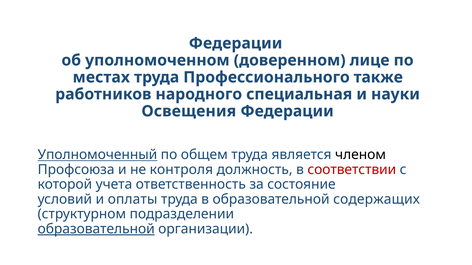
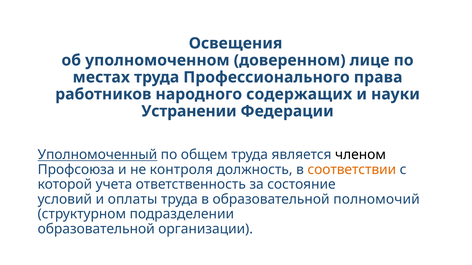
Федерации at (236, 43): Федерации -> Освещения
также: также -> права
специальная: специальная -> содержащих
Освещения: Освещения -> Устранении
соответствии colour: red -> orange
содержащих: содержащих -> полномочий
образовательной at (96, 229) underline: present -> none
